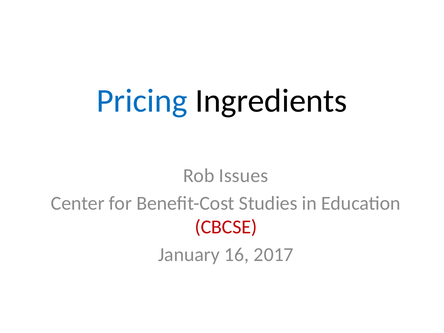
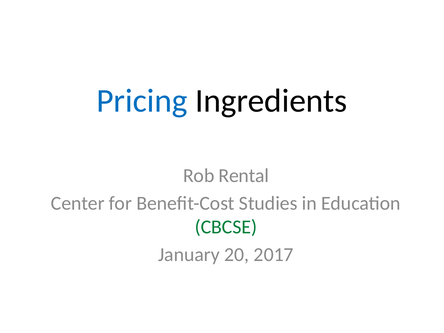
Issues: Issues -> Rental
CBCSE colour: red -> green
16: 16 -> 20
